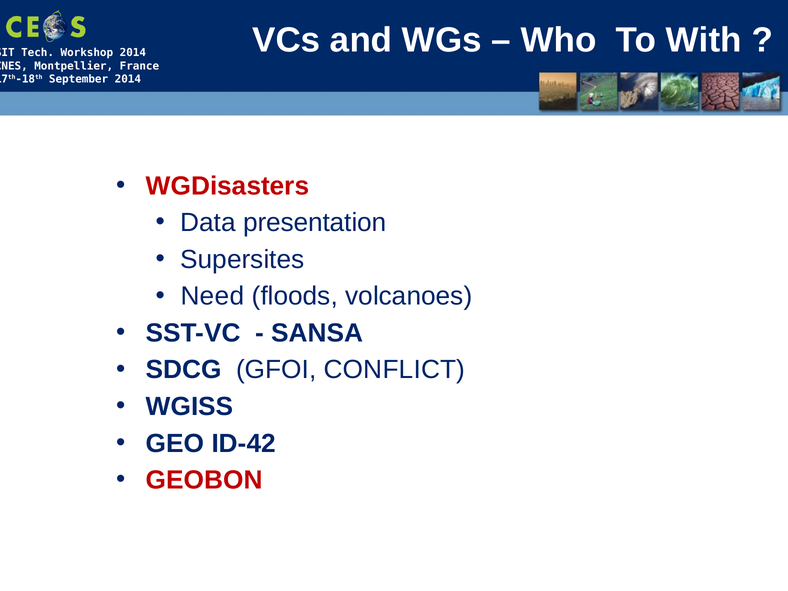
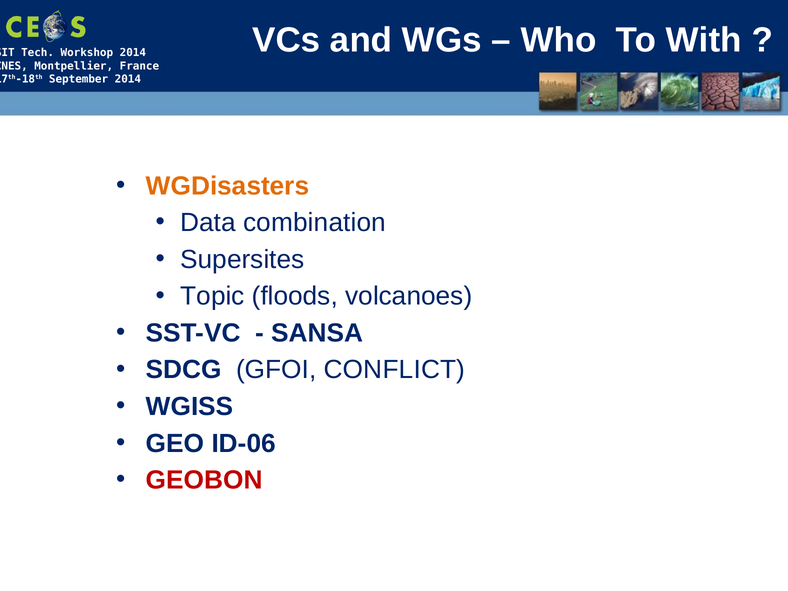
WGDisasters colour: red -> orange
presentation: presentation -> combination
Need: Need -> Topic
ID-42: ID-42 -> ID-06
